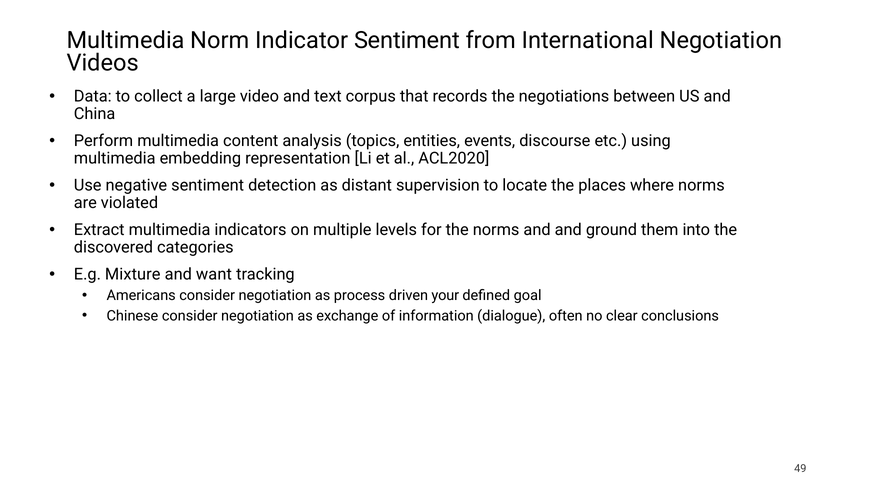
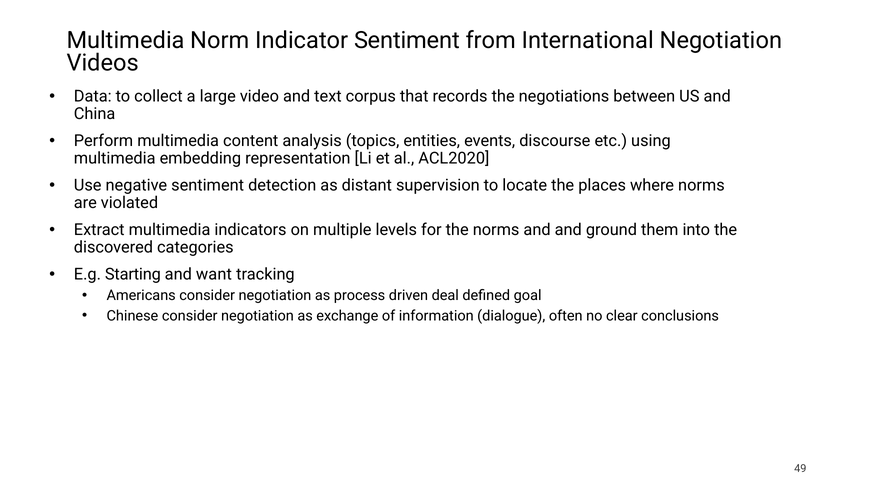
Mixture: Mixture -> Starting
your: your -> deal
